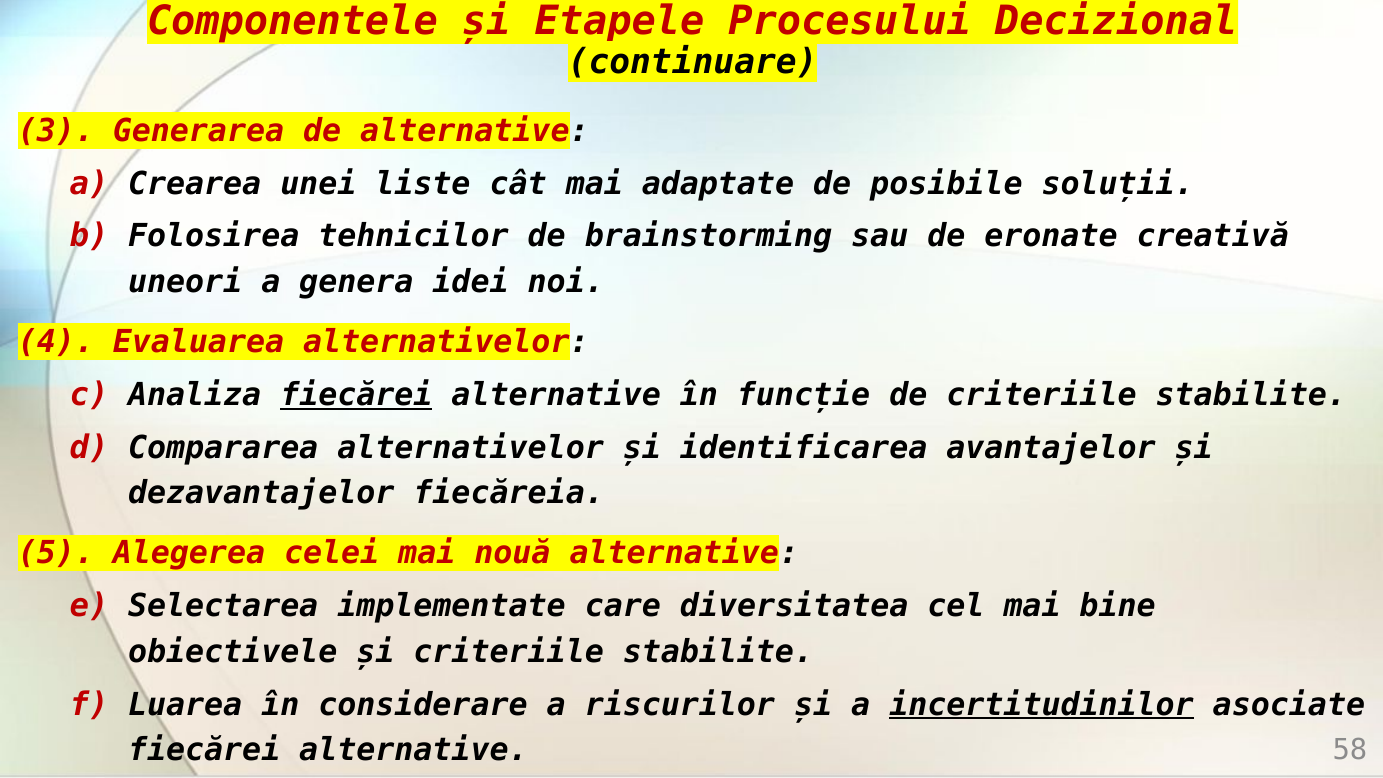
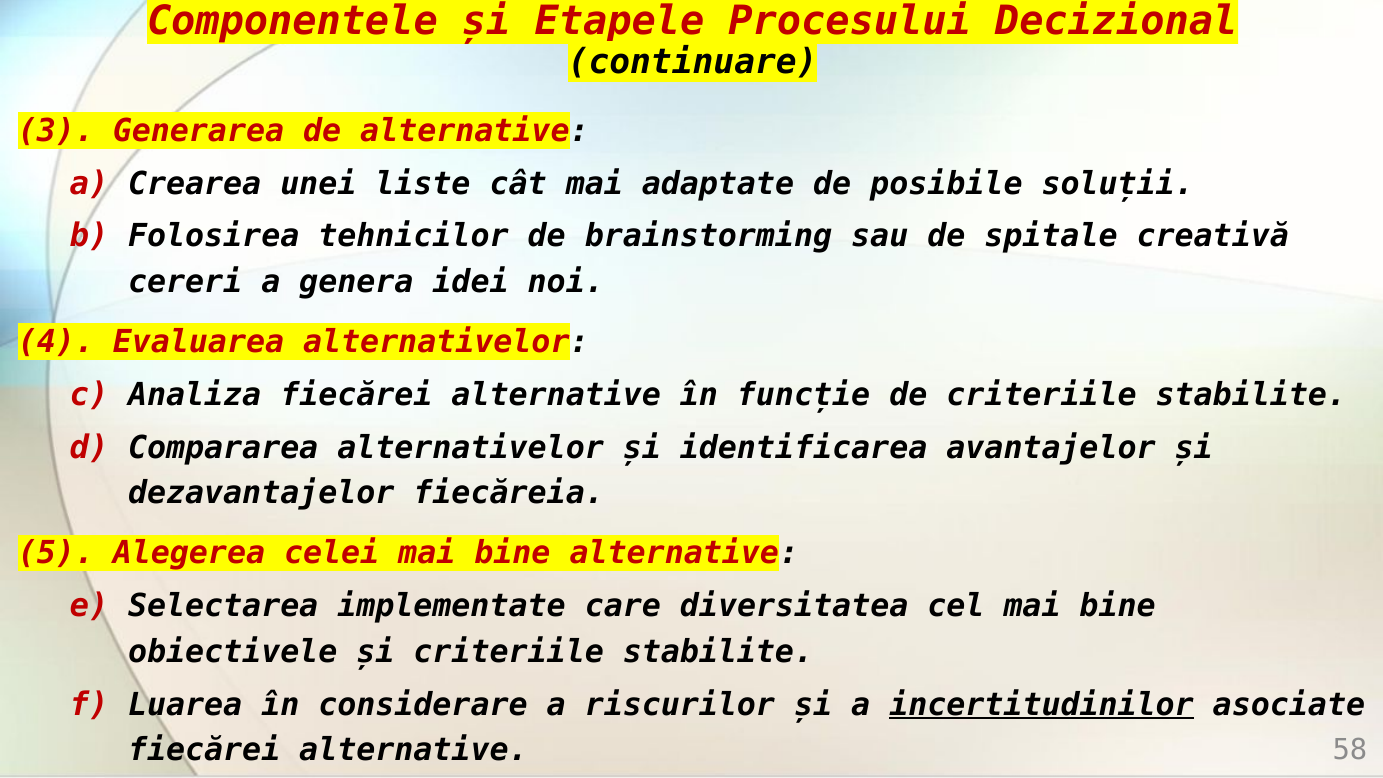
eronate: eronate -> spitale
uneori: uneori -> cereri
fiecărei at (356, 395) underline: present -> none
celei mai nouă: nouă -> bine
